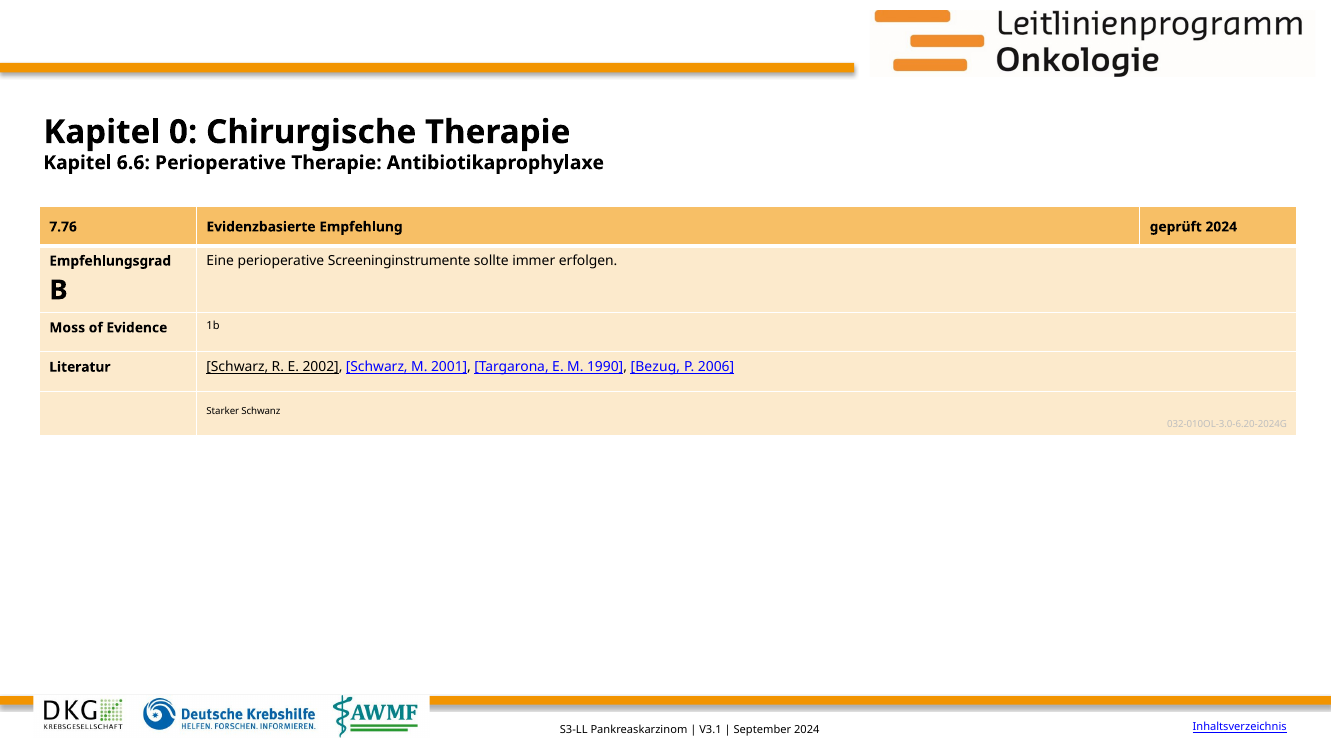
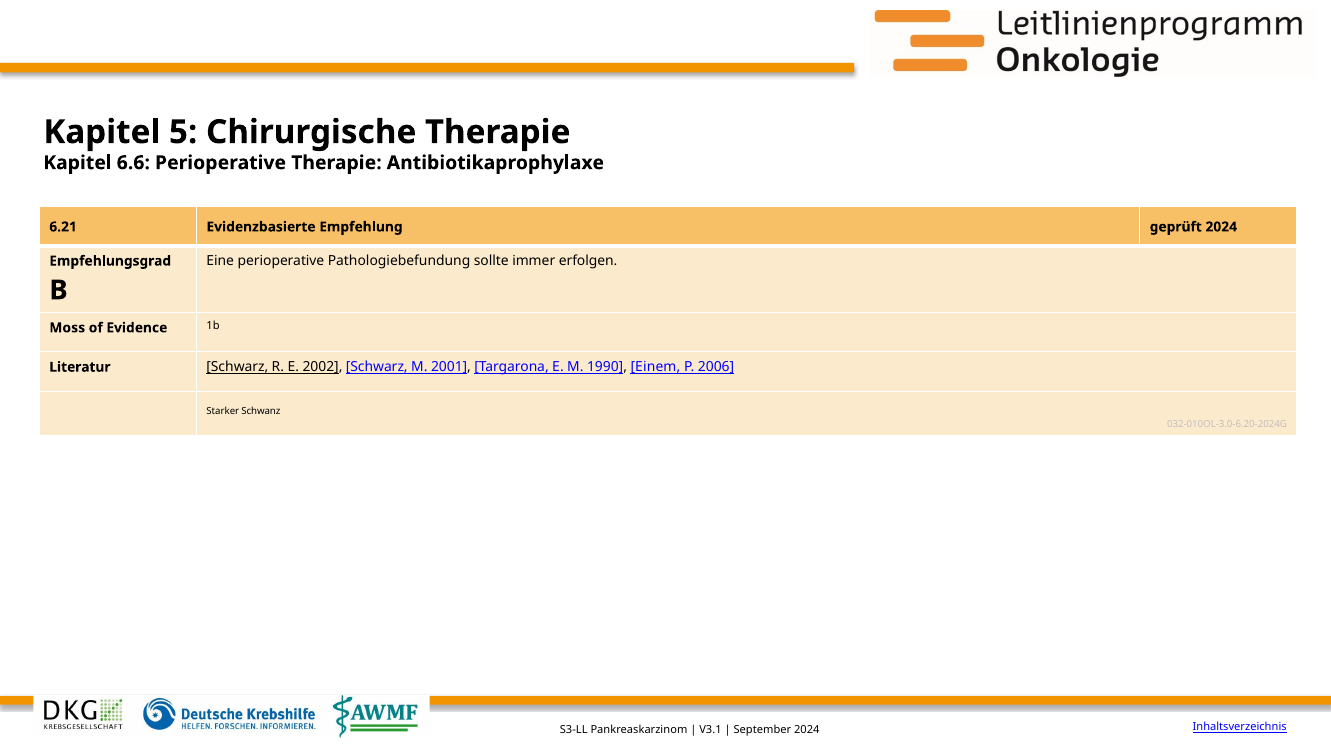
0: 0 -> 5
7.76: 7.76 -> 6.21
Screeninginstrumente: Screeninginstrumente -> Pathologiebefundung
Bezug: Bezug -> Einem
